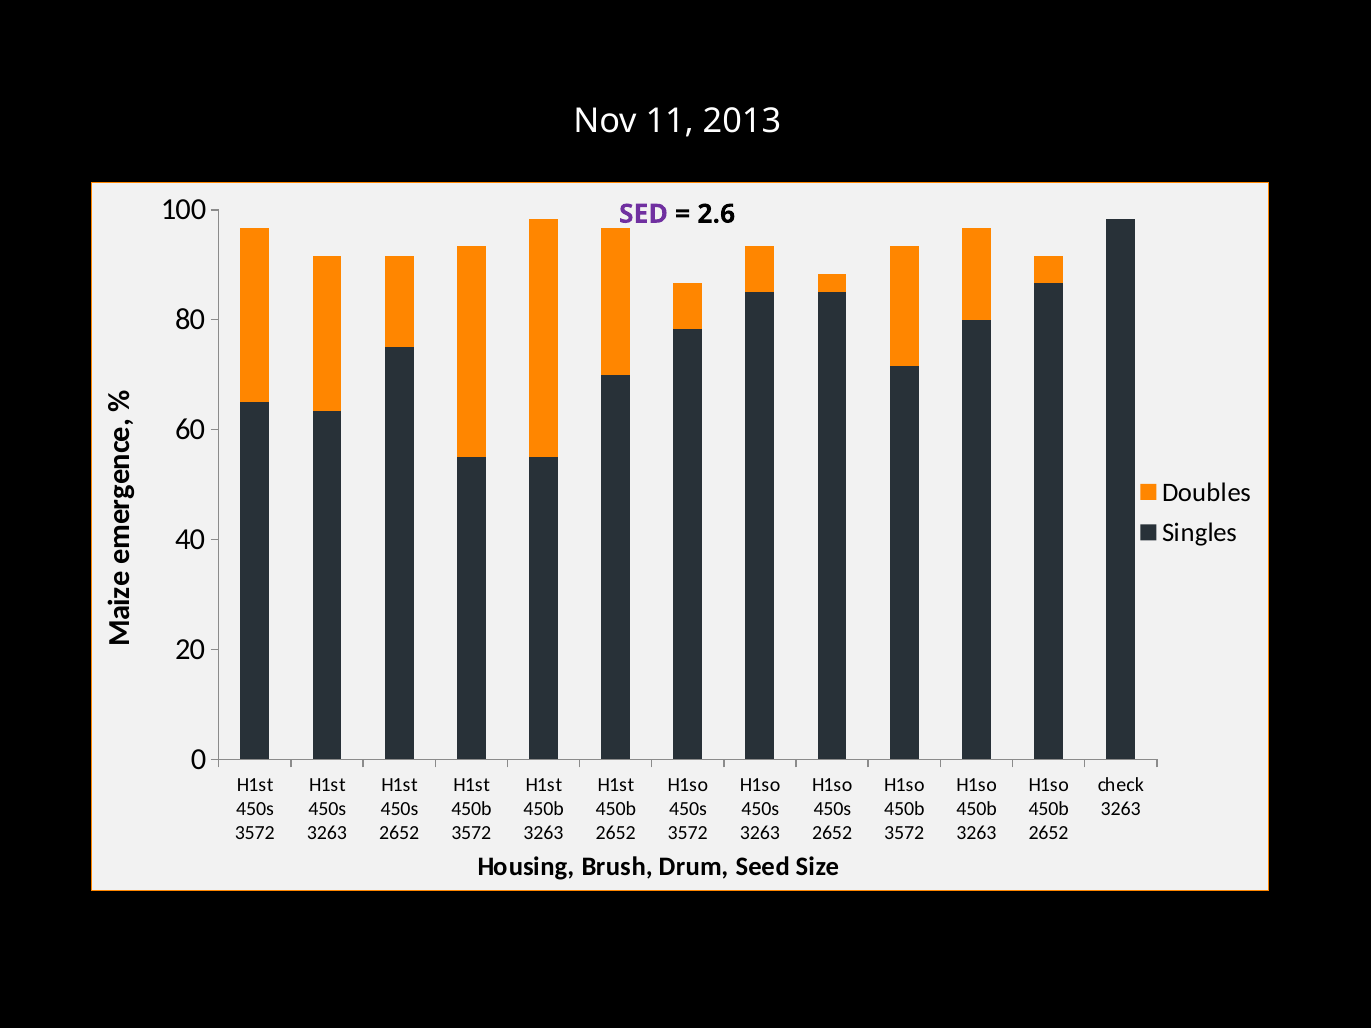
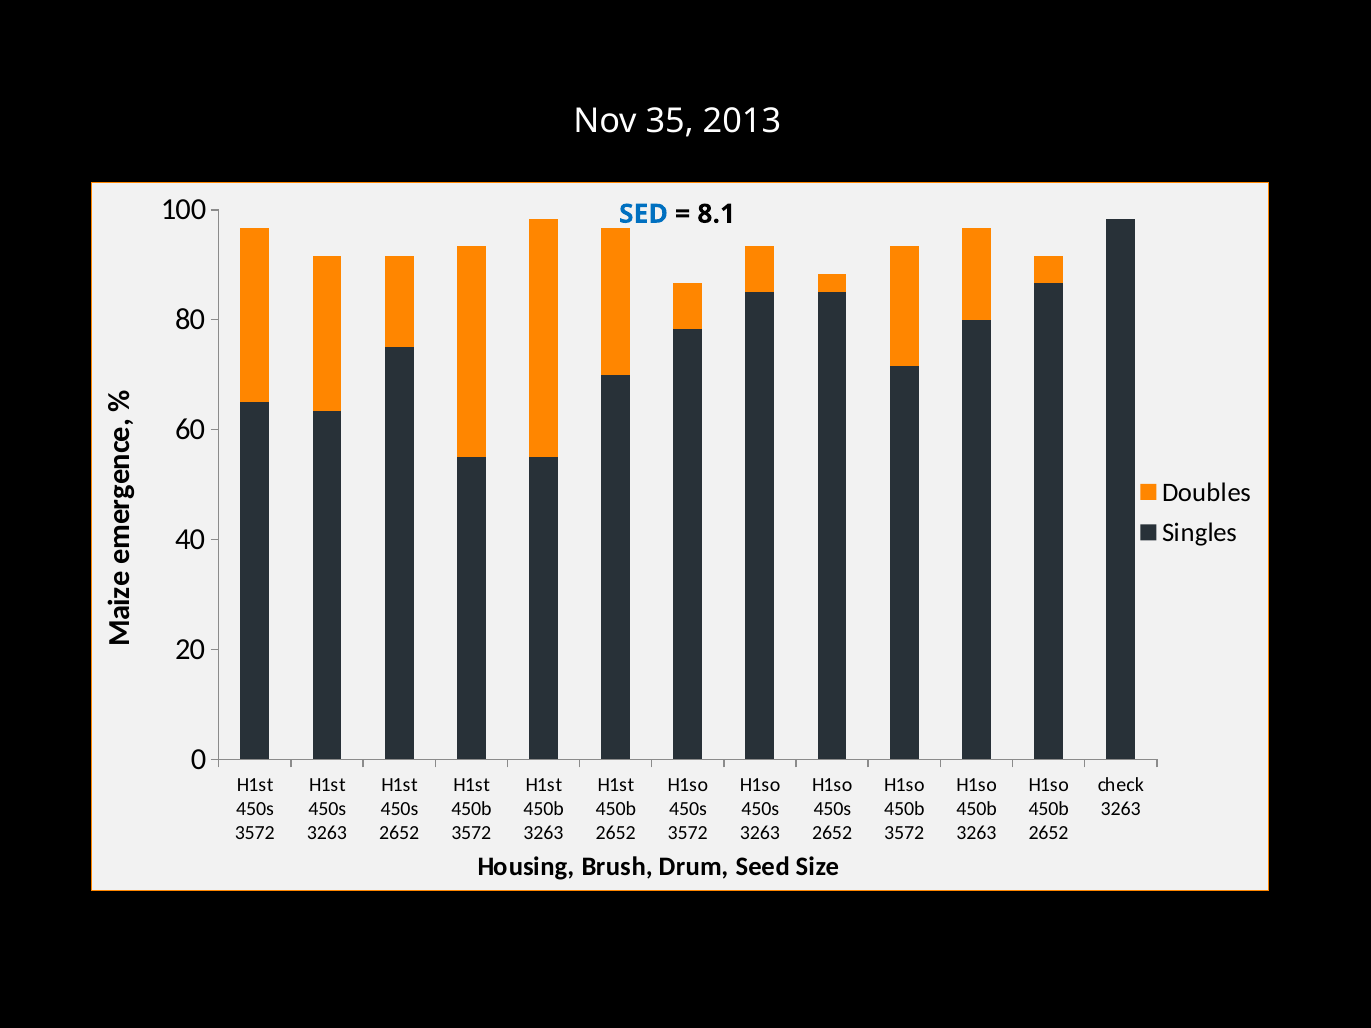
11: 11 -> 35
SED colour: purple -> blue
2.6: 2.6 -> 8.1
